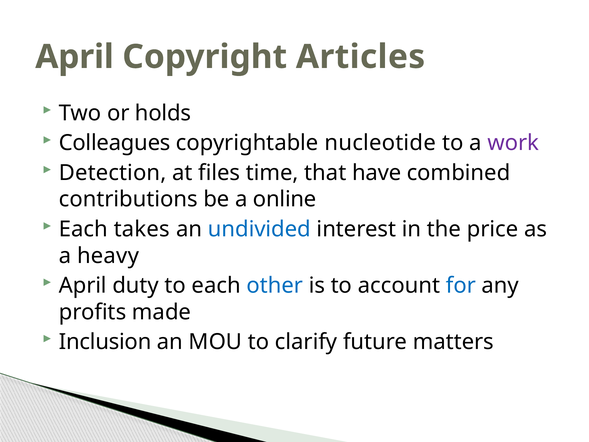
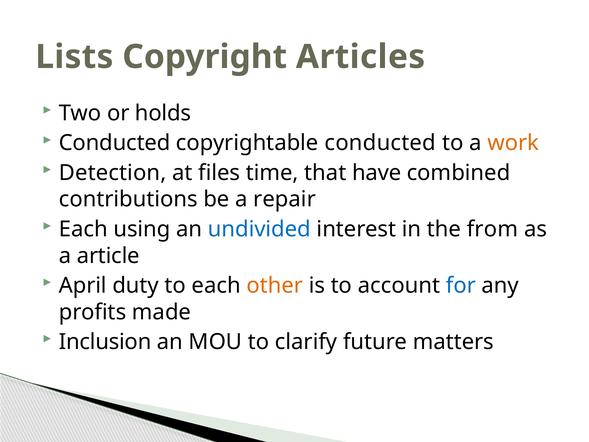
April at (75, 57): April -> Lists
Colleagues at (115, 143): Colleagues -> Conducted
copyrightable nucleotide: nucleotide -> conducted
work colour: purple -> orange
online: online -> repair
takes: takes -> using
price: price -> from
heavy: heavy -> article
other colour: blue -> orange
